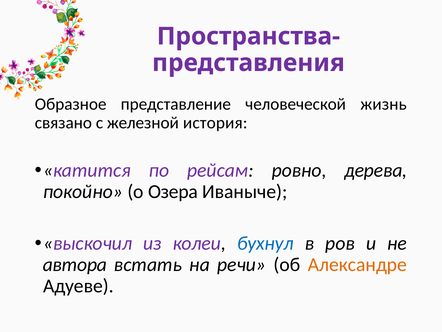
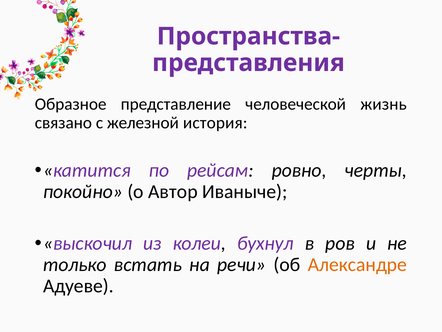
дерева: дерева -> черты
Озера: Озера -> Автор
бухнул colour: blue -> purple
автора: автора -> только
